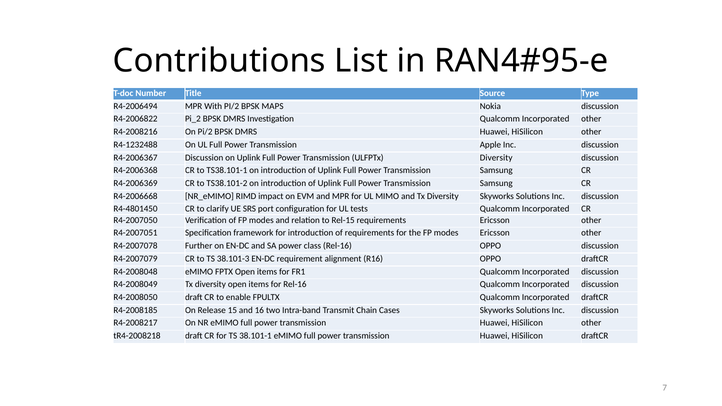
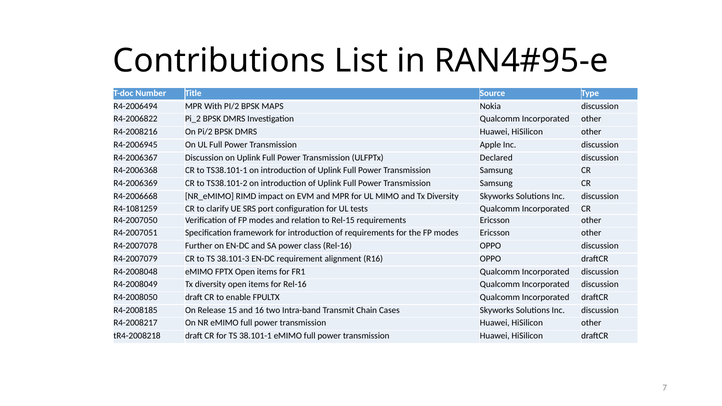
R4-1232488: R4-1232488 -> R4-2006945
ULFPTx Diversity: Diversity -> Declared
R4-4801450: R4-4801450 -> R4-1081259
